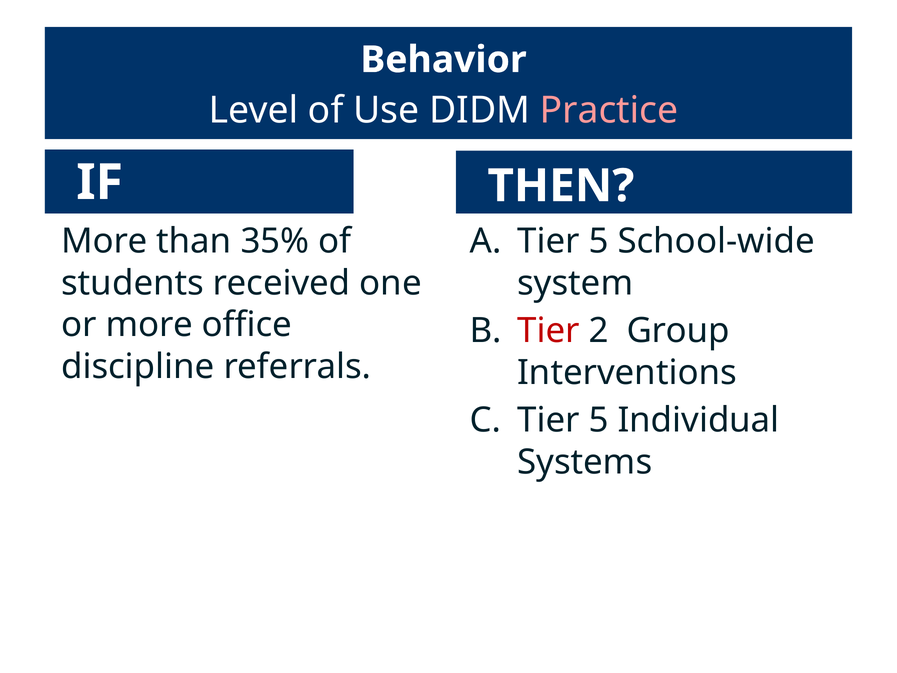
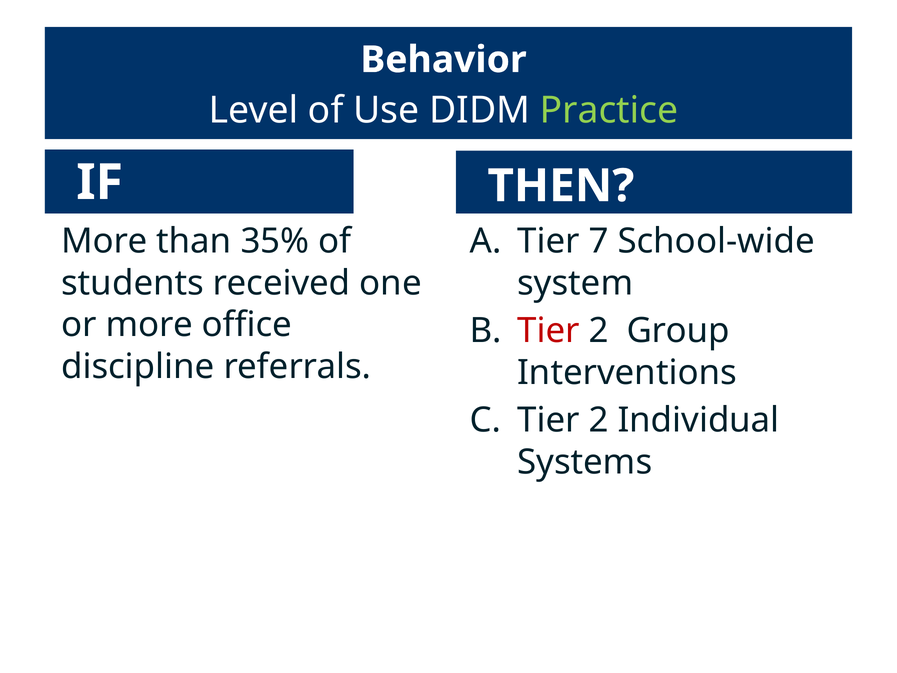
Practice colour: pink -> light green
5 at (599, 241): 5 -> 7
5 at (599, 420): 5 -> 2
